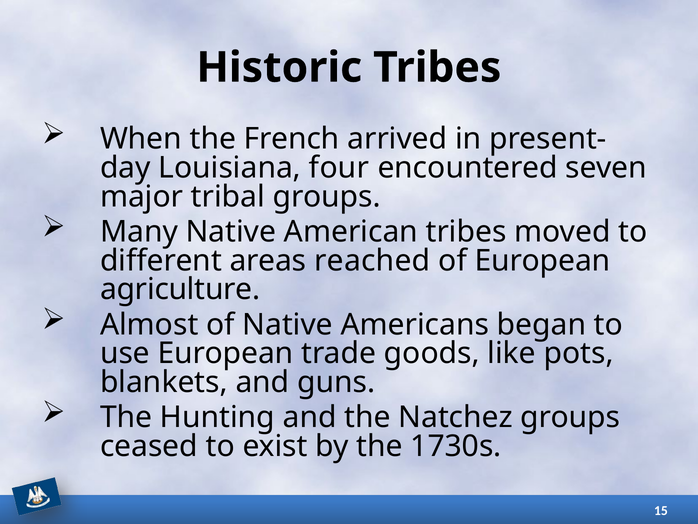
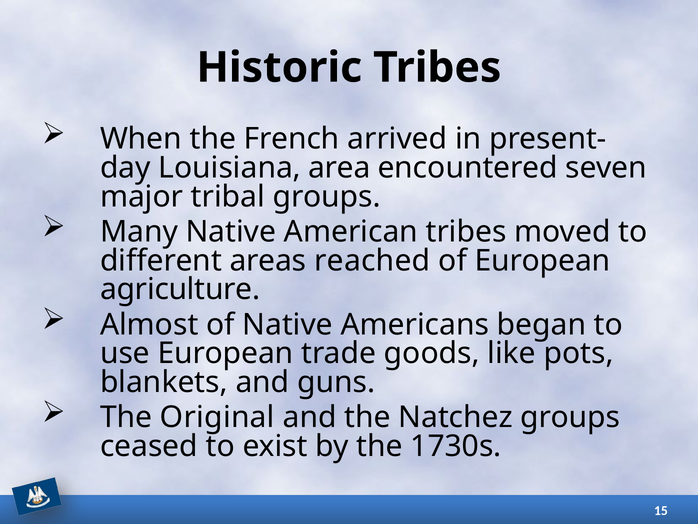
four: four -> area
Hunting: Hunting -> Original
